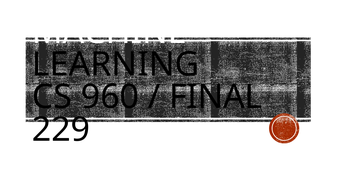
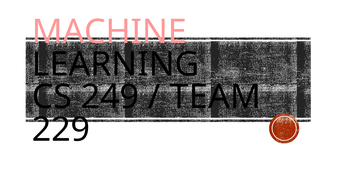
MACHINE colour: white -> pink
960: 960 -> 249
FINAL: FINAL -> TEAM
